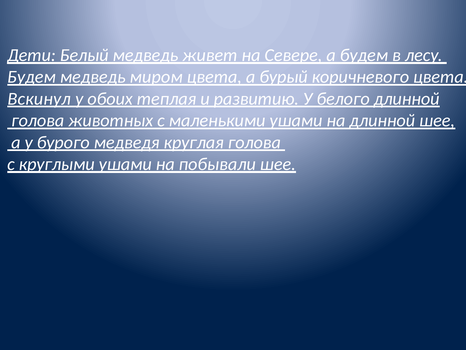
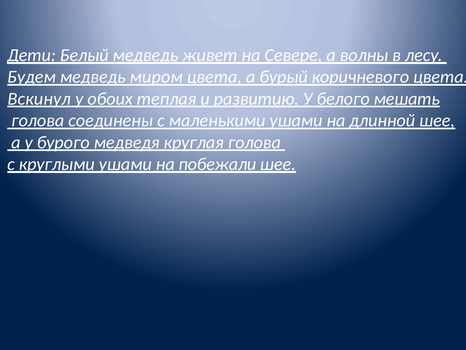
а будем: будем -> волны
белого длинной: длинной -> мешать
животных: животных -> соединены
побывали: побывали -> побежали
